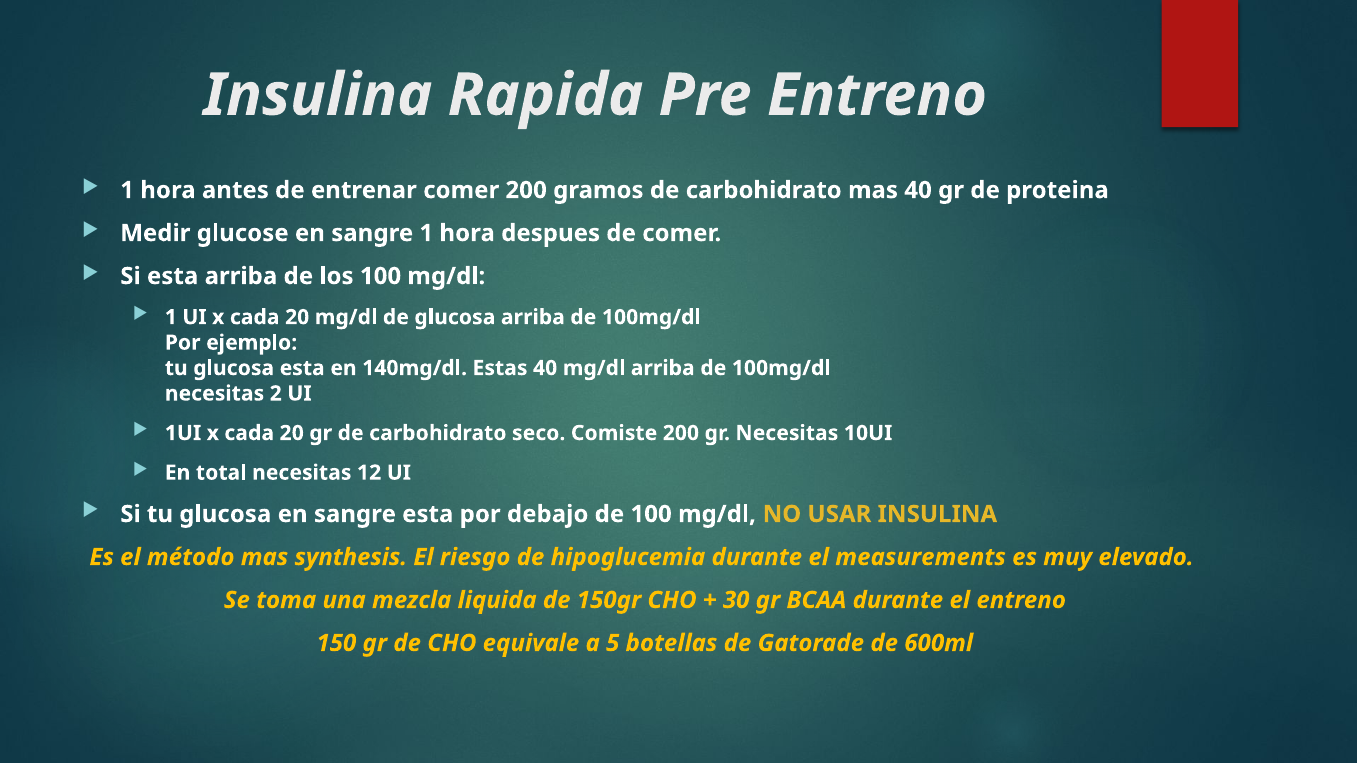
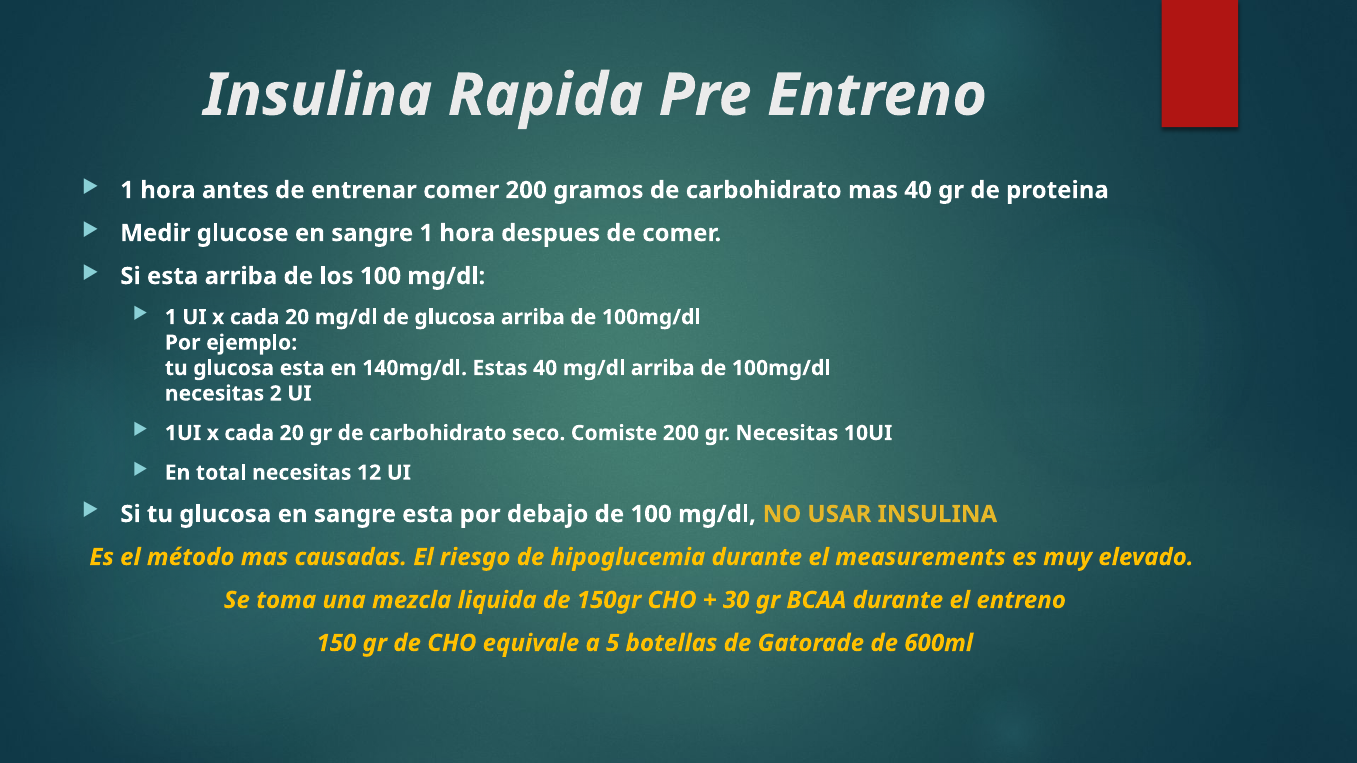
synthesis: synthesis -> causadas
